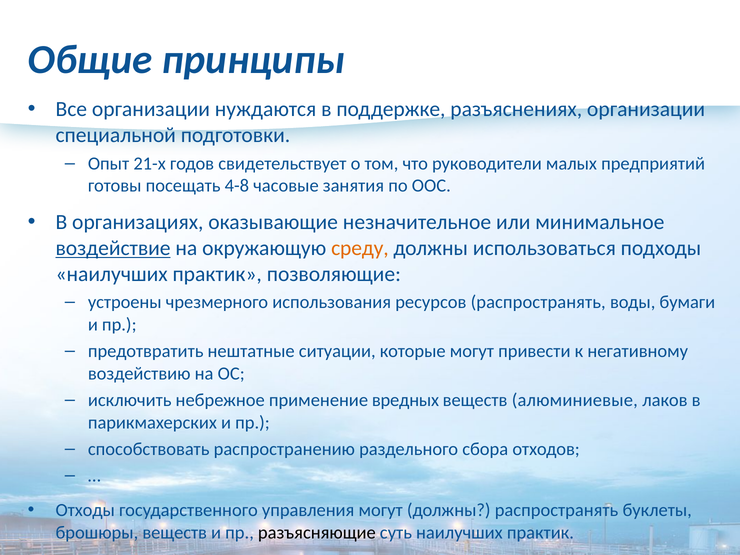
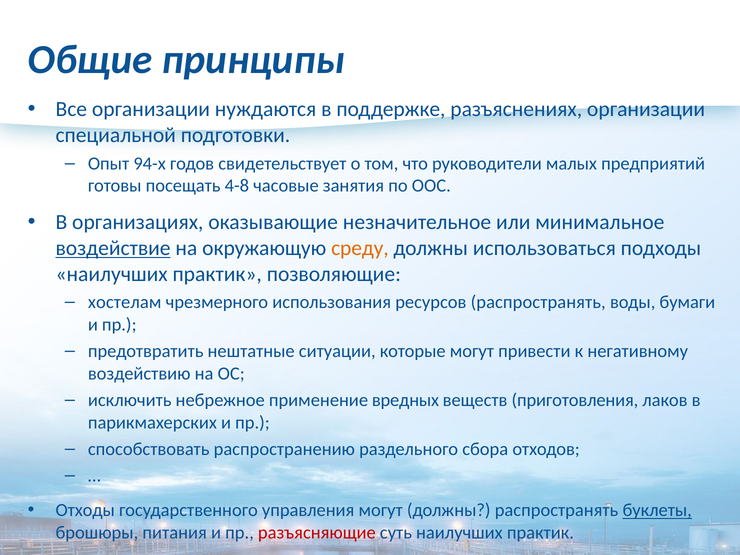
21-х: 21-х -> 94-х
устроены: устроены -> хостелам
алюминиевые: алюминиевые -> приготовления
буклеты underline: none -> present
брошюры веществ: веществ -> питания
разъясняющие colour: black -> red
